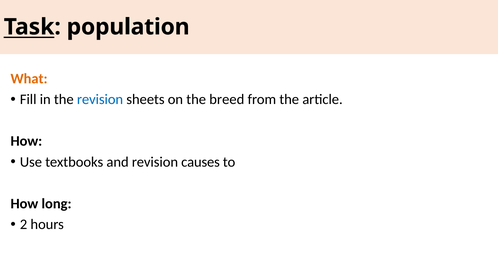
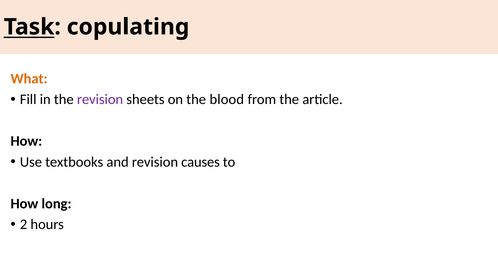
population: population -> copulating
revision at (100, 100) colour: blue -> purple
breed: breed -> blood
